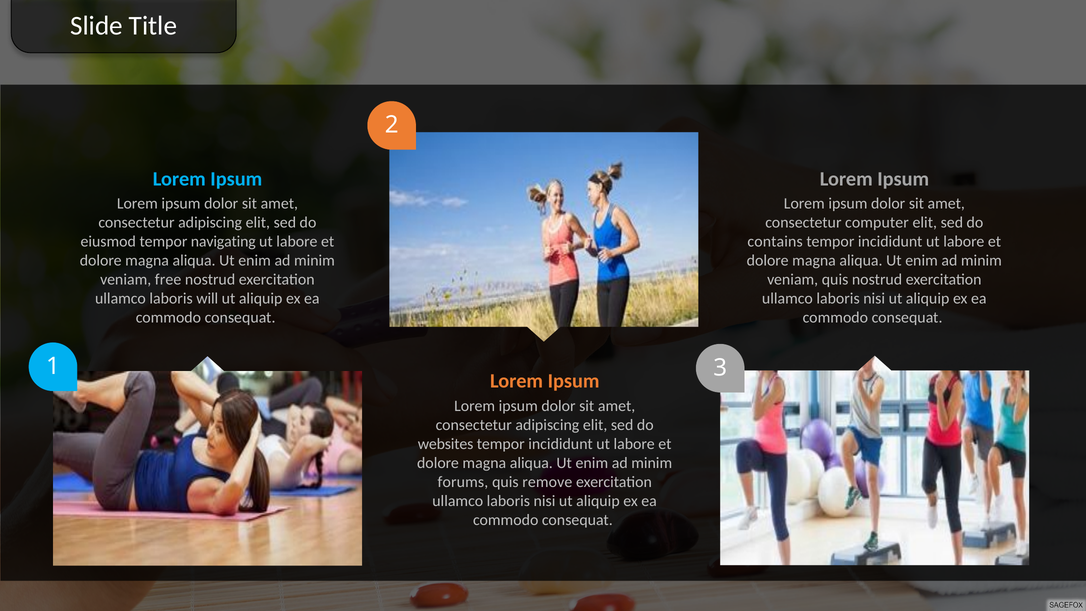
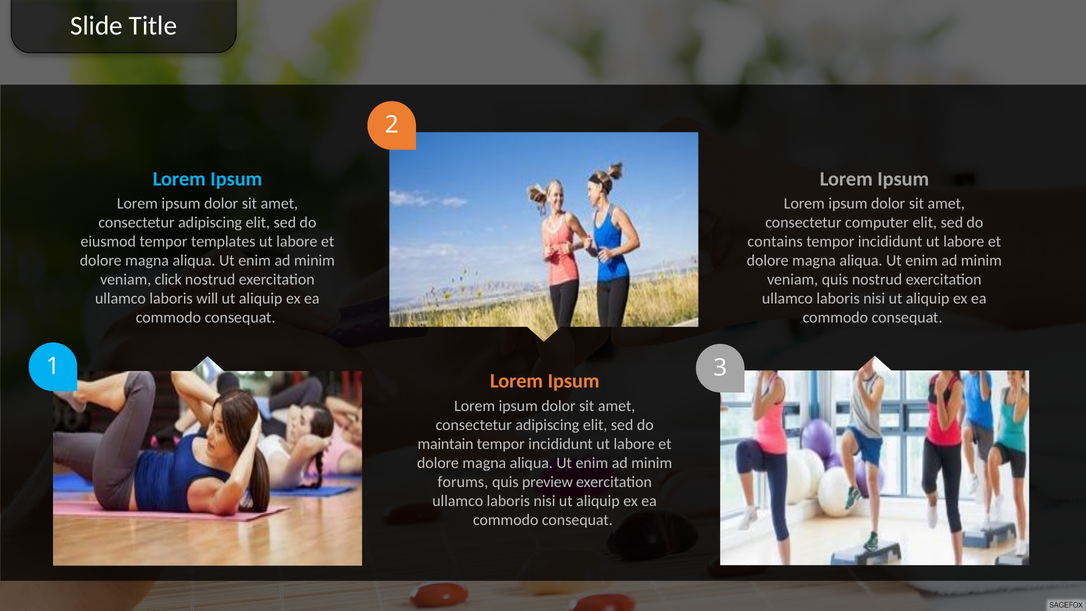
navigating: navigating -> templates
free: free -> click
websites: websites -> maintain
remove: remove -> preview
